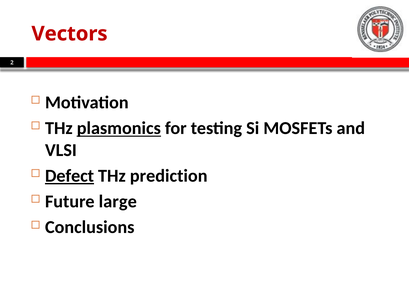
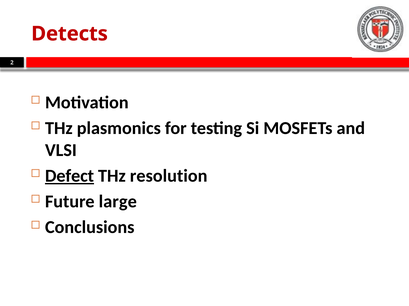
Vectors: Vectors -> Detects
plasmonics underline: present -> none
prediction: prediction -> resolution
